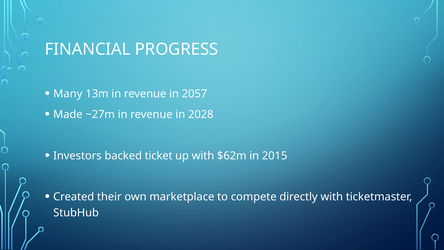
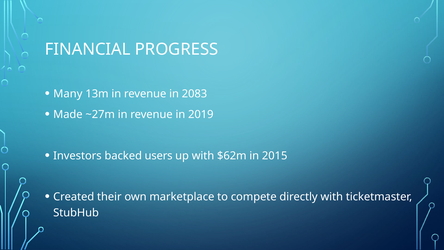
2057: 2057 -> 2083
2028: 2028 -> 2019
ticket: ticket -> users
